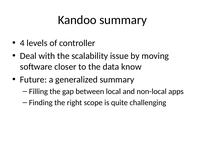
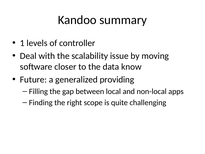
4: 4 -> 1
generalized summary: summary -> providing
